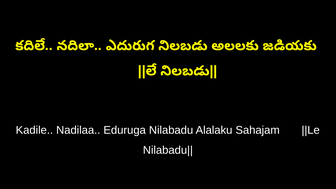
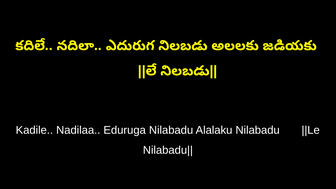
Alalaku Sahajam: Sahajam -> Nilabadu
